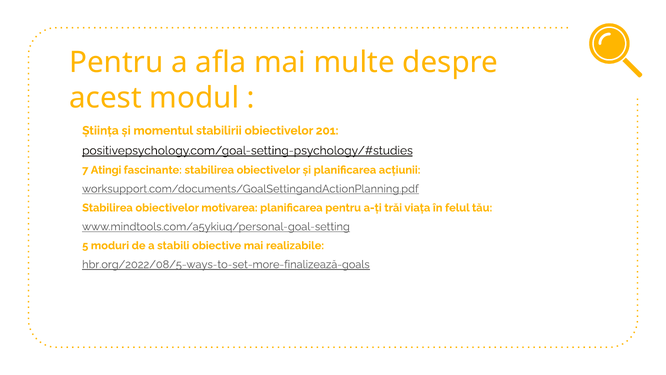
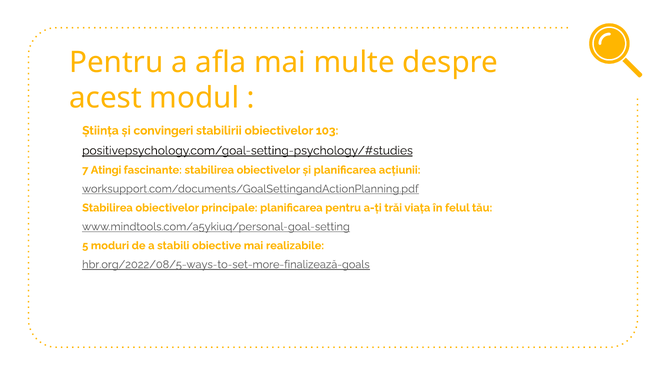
momentul: momentul -> convingeri
201: 201 -> 103
motivarea: motivarea -> principale
